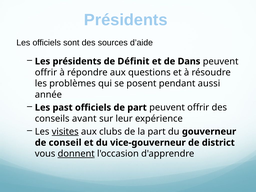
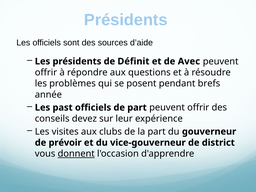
Dans: Dans -> Avec
aussi: aussi -> brefs
avant: avant -> devez
visites underline: present -> none
conseil: conseil -> prévoir
